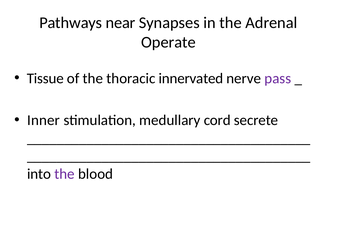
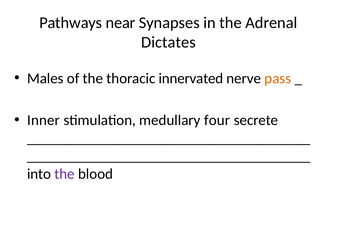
Operate: Operate -> Dictates
Tissue: Tissue -> Males
pass colour: purple -> orange
cord: cord -> four
